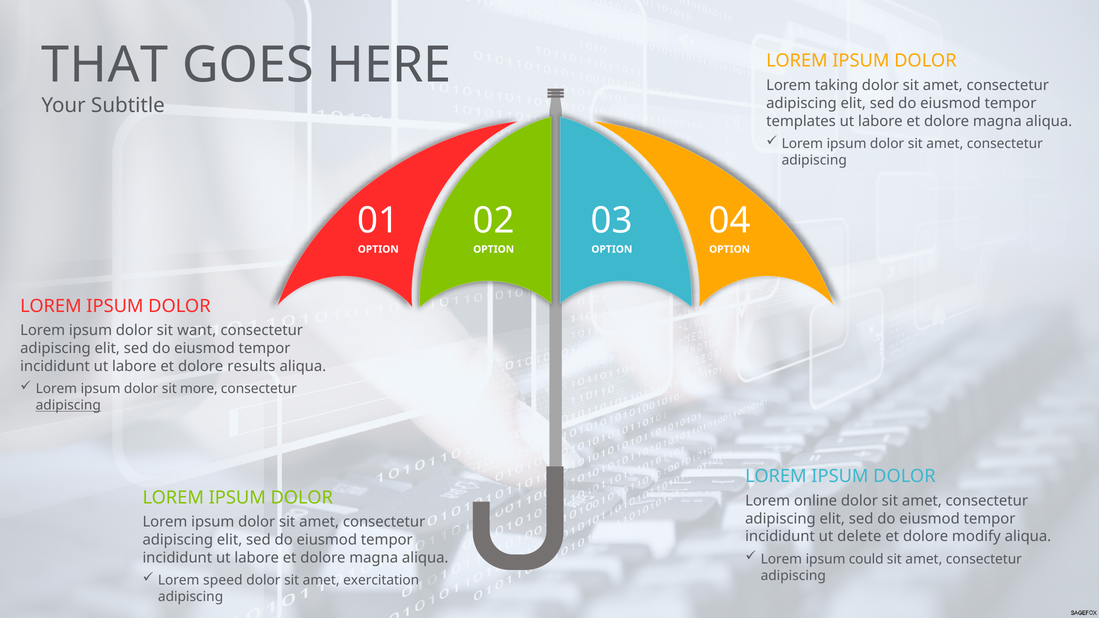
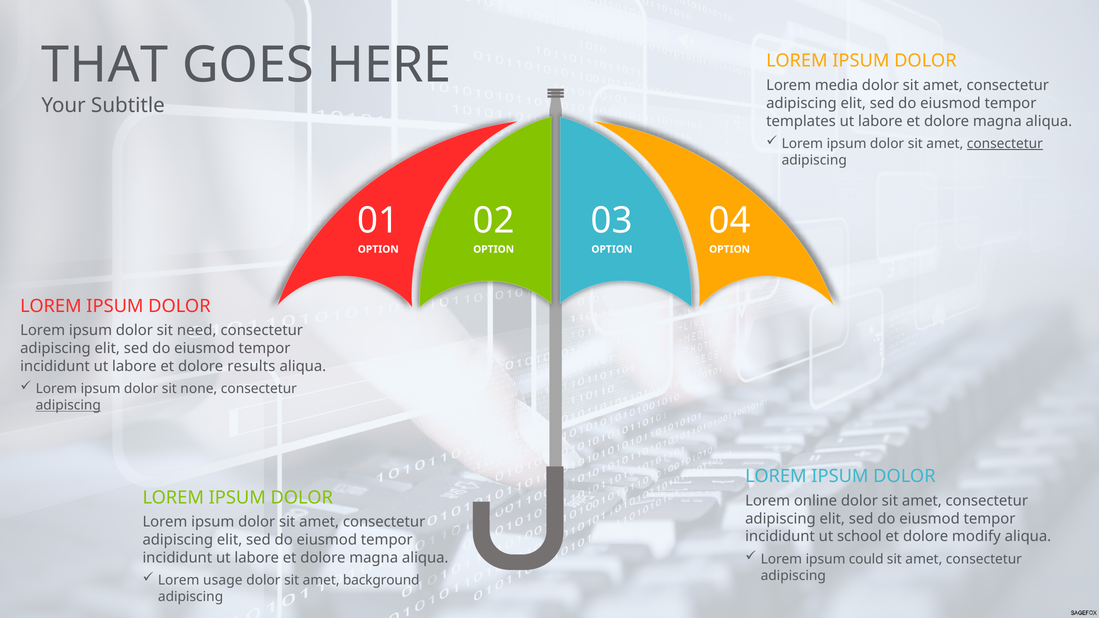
taking: taking -> media
consectetur at (1005, 144) underline: none -> present
want: want -> need
more: more -> none
delete: delete -> school
speed: speed -> usage
exercitation: exercitation -> background
